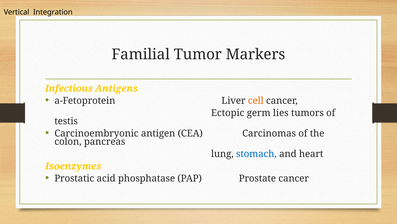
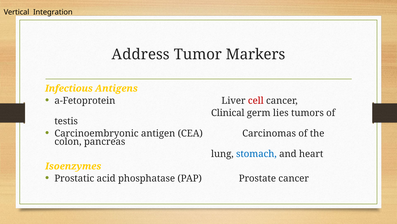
Familial: Familial -> Address
cell colour: orange -> red
Ectopic: Ectopic -> Clinical
